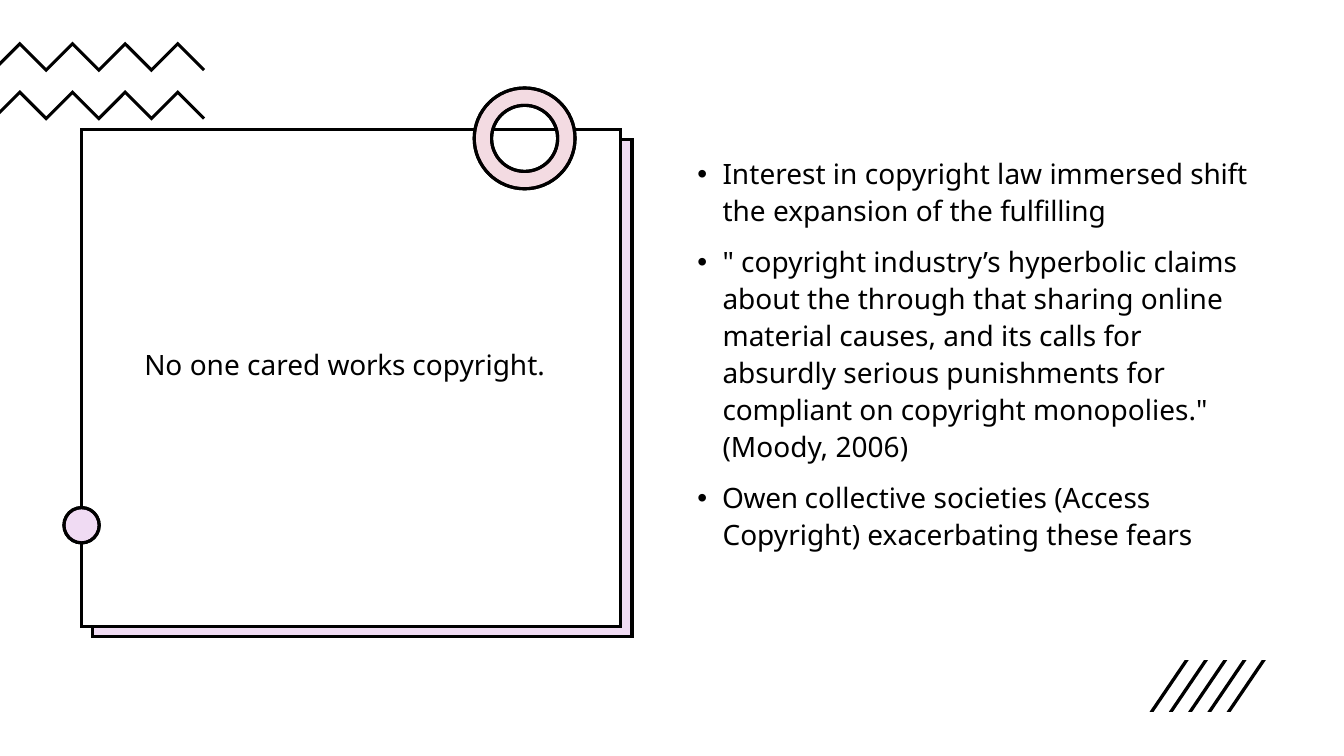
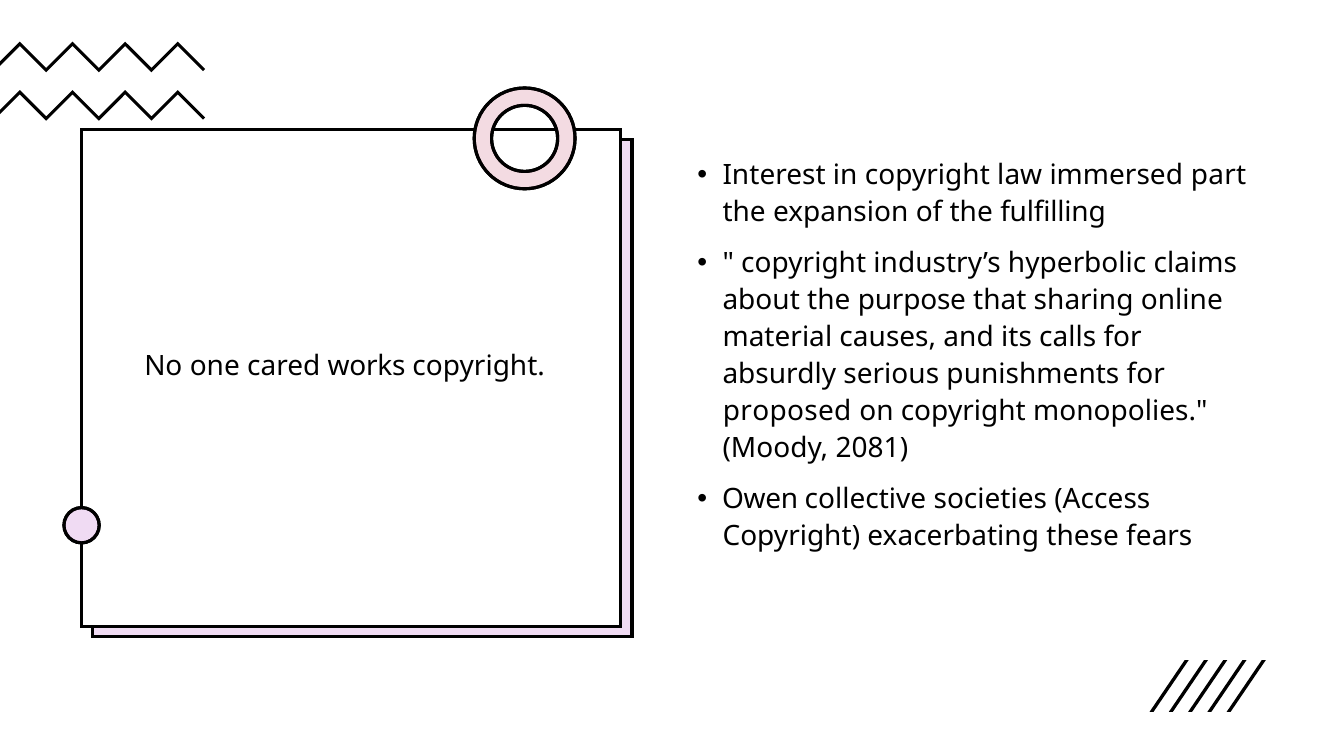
shift: shift -> part
through: through -> purpose
compliant: compliant -> proposed
2006: 2006 -> 2081
